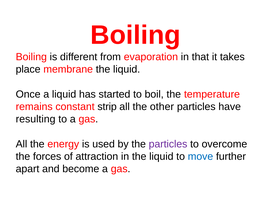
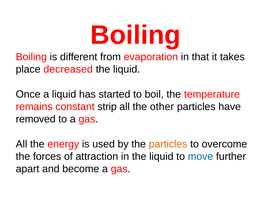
membrane: membrane -> decreased
resulting: resulting -> removed
particles at (168, 144) colour: purple -> orange
